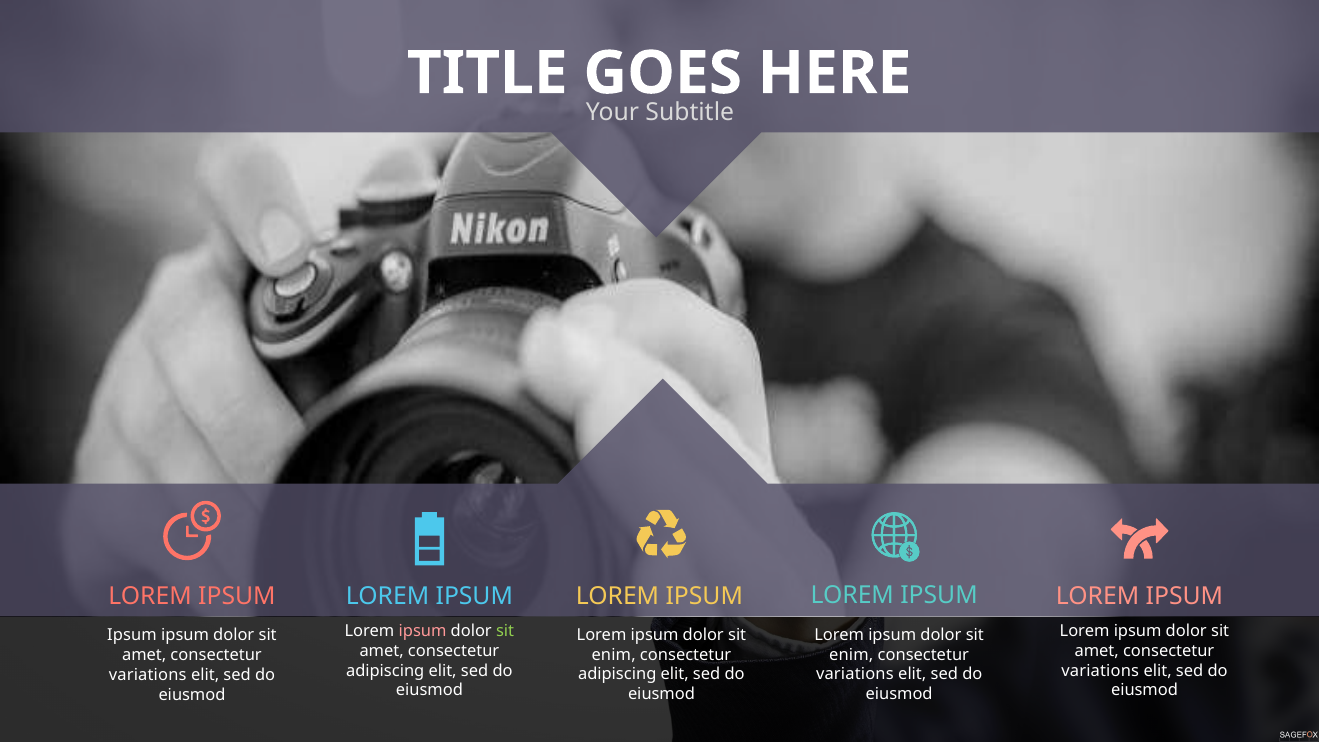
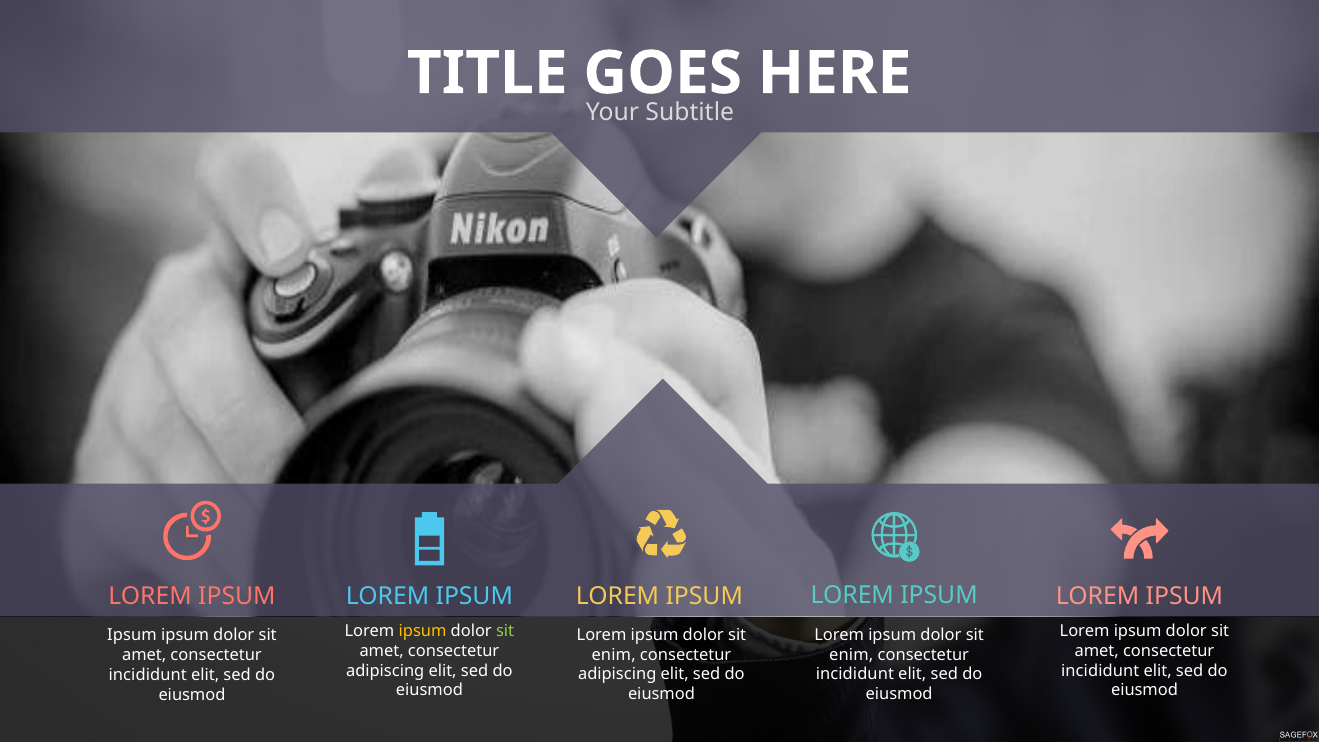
ipsum at (423, 631) colour: pink -> yellow
variations at (1100, 671): variations -> incididunt
variations at (855, 674): variations -> incididunt
variations at (148, 675): variations -> incididunt
